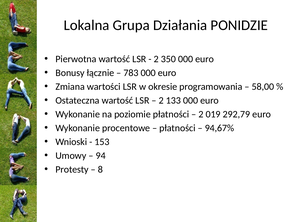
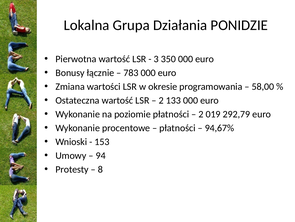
2 at (156, 59): 2 -> 3
